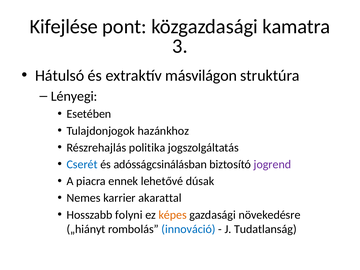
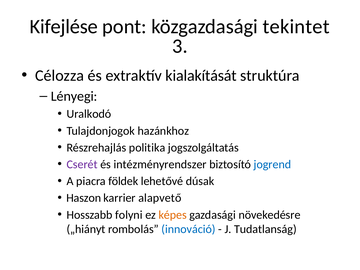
kamatra: kamatra -> tekintet
Hátulsó: Hátulsó -> Célozza
másvilágon: másvilágon -> kialakítását
Esetében: Esetében -> Uralkodó
Cserét colour: blue -> purple
adósságcsinálásban: adósságcsinálásban -> intézményrendszer
jogrend colour: purple -> blue
ennek: ennek -> földek
Nemes: Nemes -> Haszon
akarattal: akarattal -> alapvető
